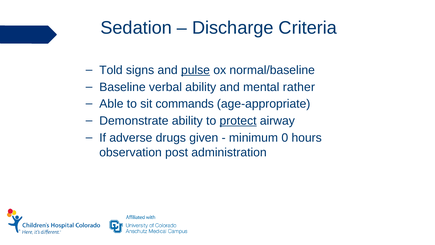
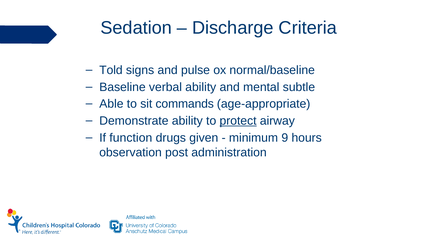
pulse underline: present -> none
rather: rather -> subtle
adverse: adverse -> function
0: 0 -> 9
